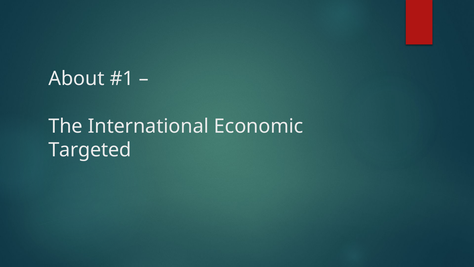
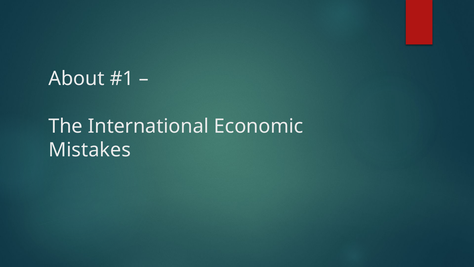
Targeted: Targeted -> Mistakes
